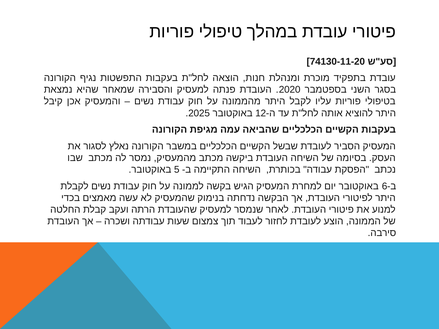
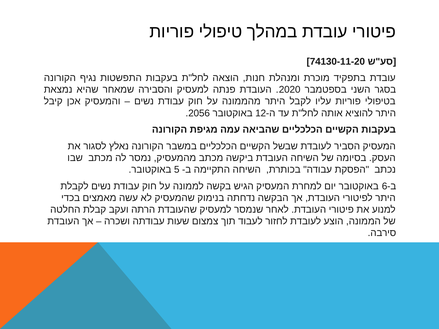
2025: 2025 -> 2056
